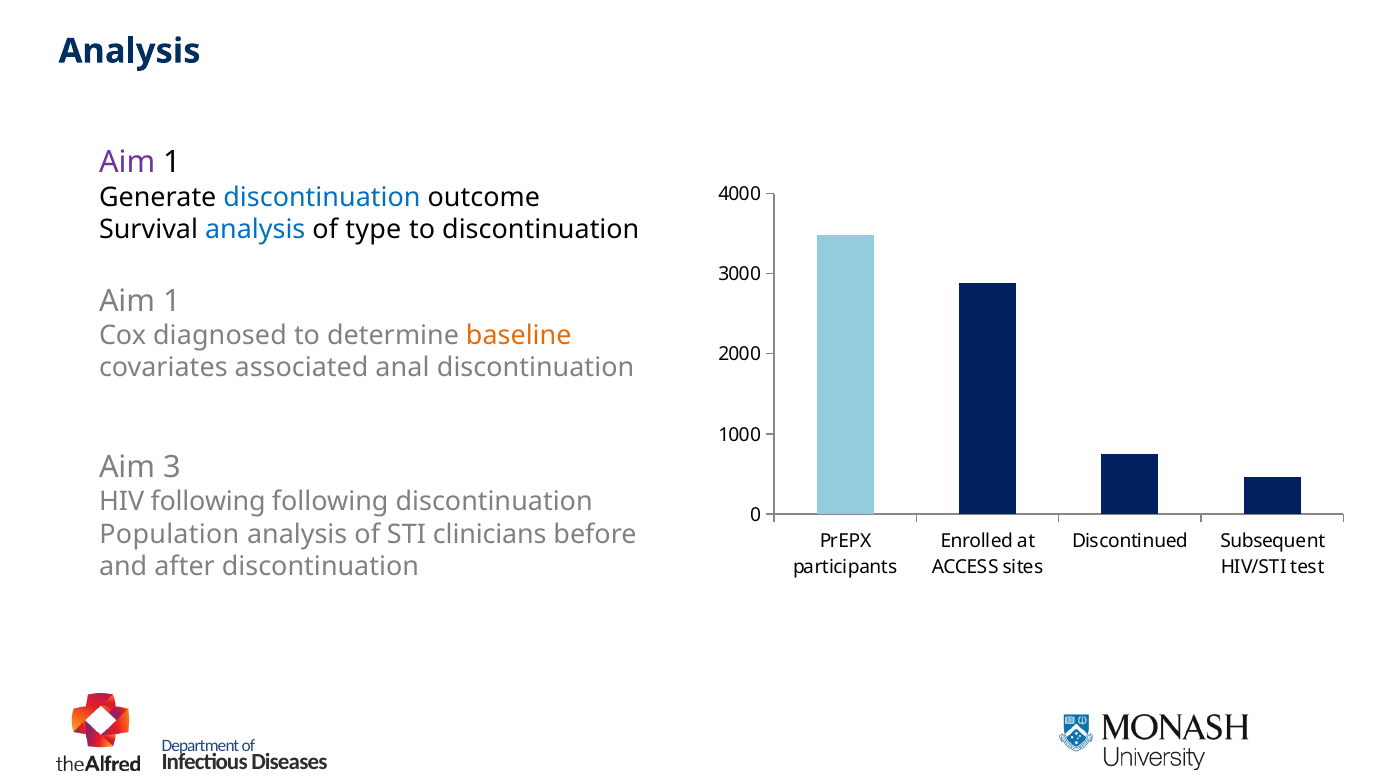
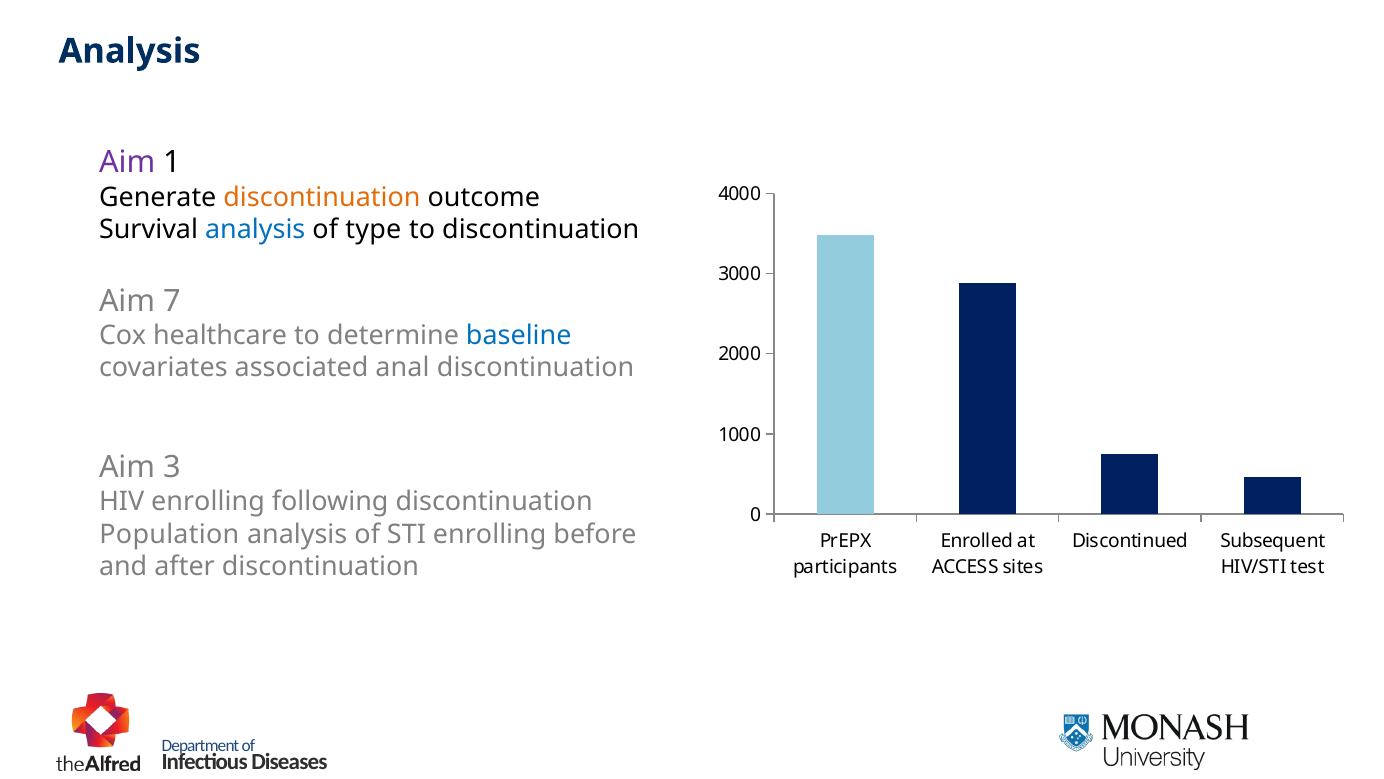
discontinuation at (322, 197) colour: blue -> orange
1 at (172, 301): 1 -> 7
diagnosed: diagnosed -> healthcare
baseline colour: orange -> blue
HIV following: following -> enrolling
STI clinicians: clinicians -> enrolling
